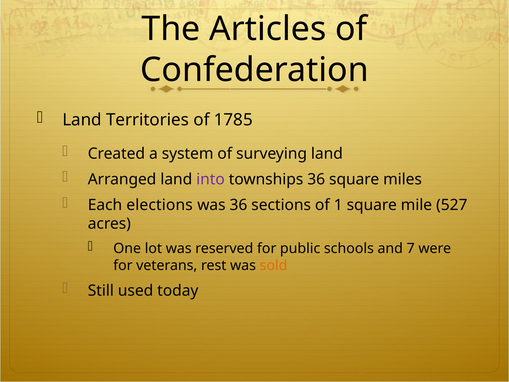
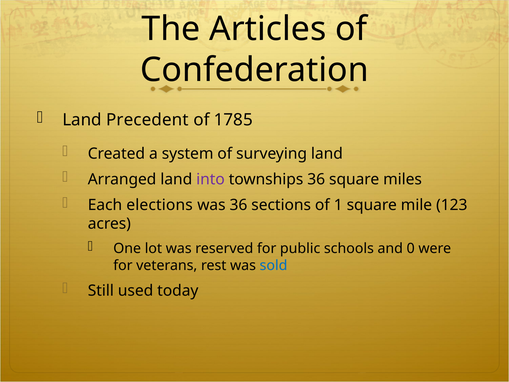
Territories: Territories -> Precedent
527: 527 -> 123
7: 7 -> 0
sold colour: orange -> blue
